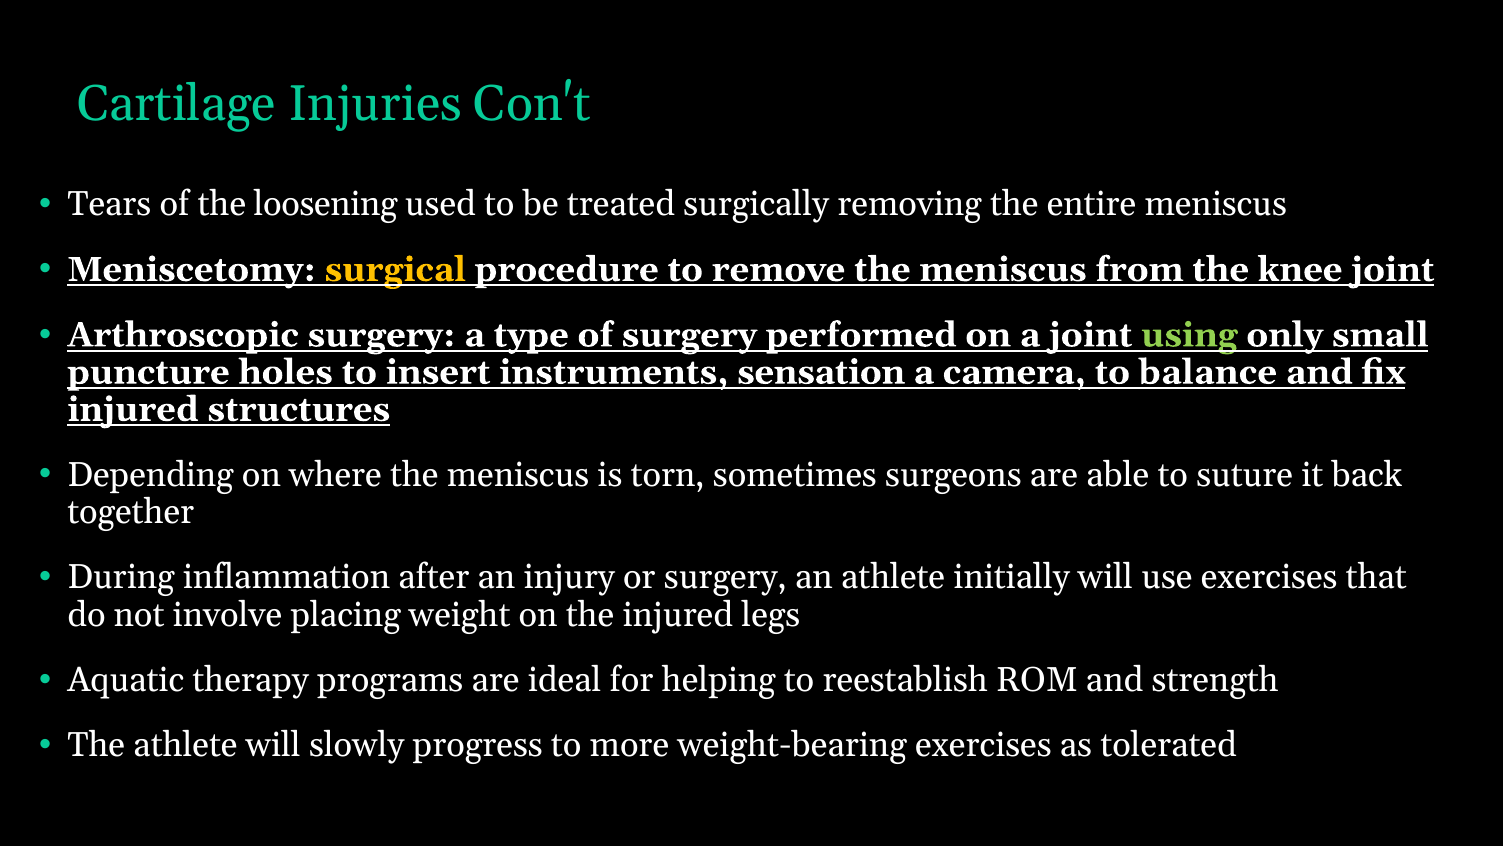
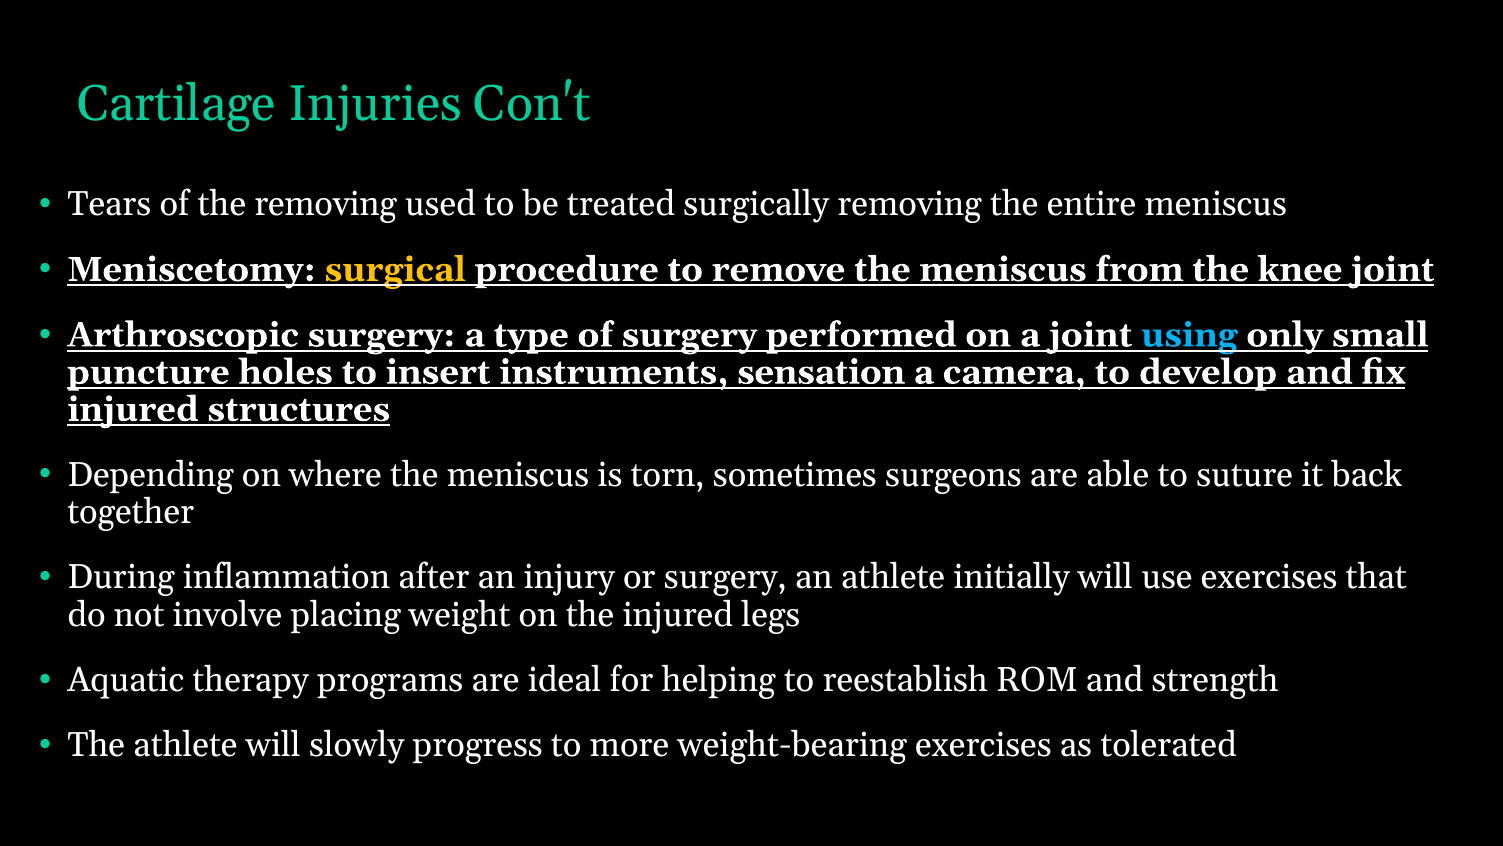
the loosening: loosening -> removing
using colour: light green -> light blue
balance: balance -> develop
